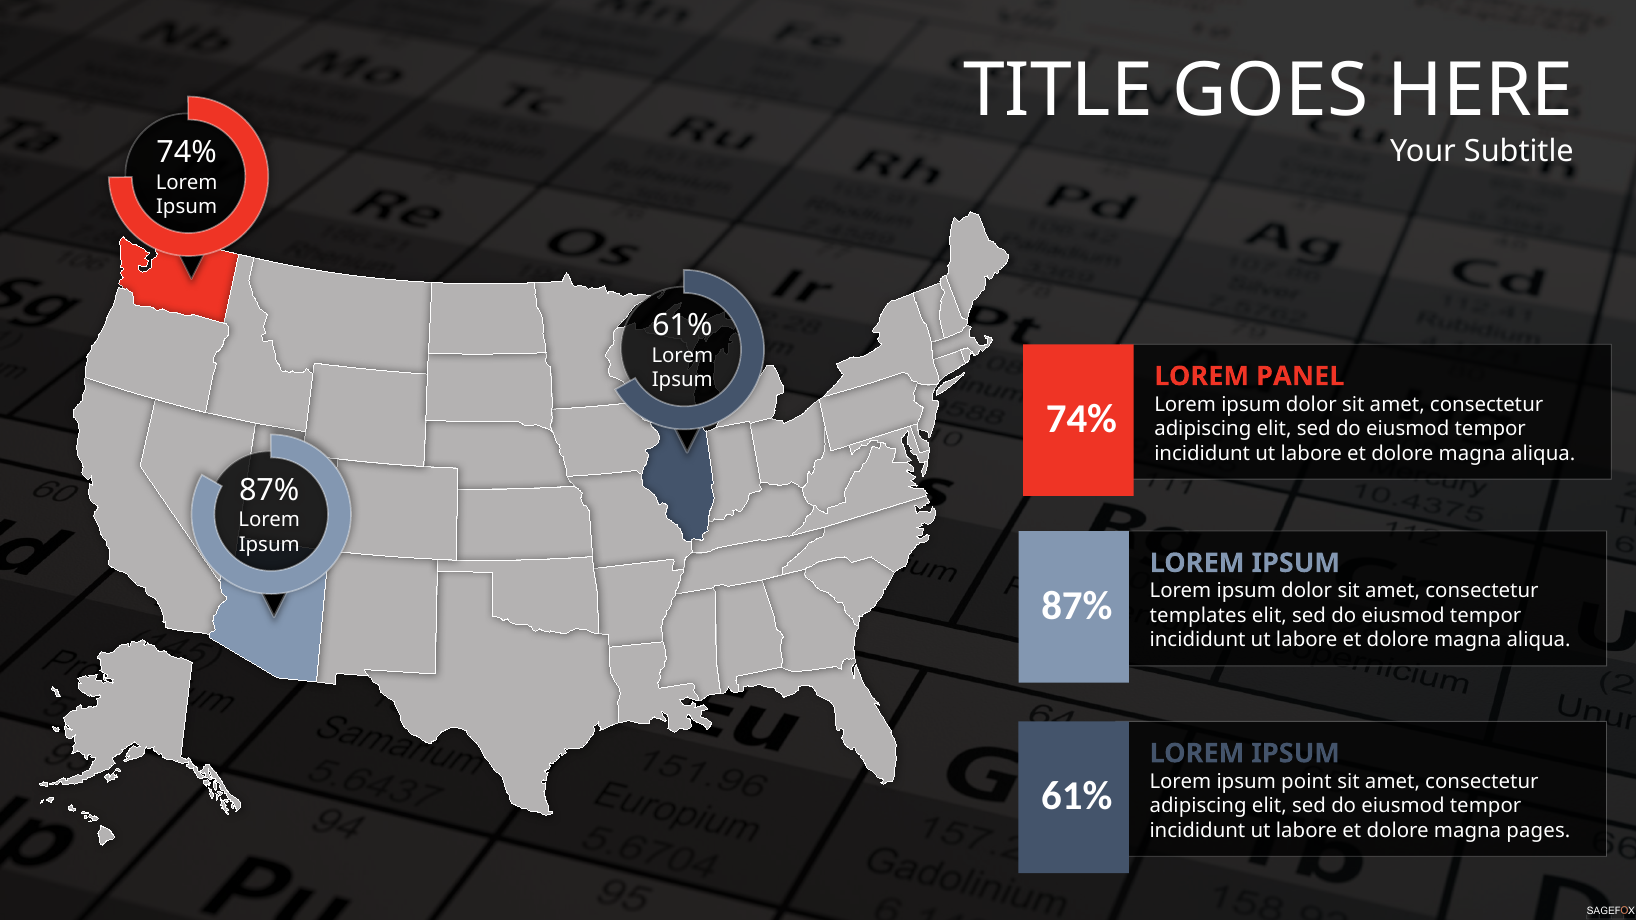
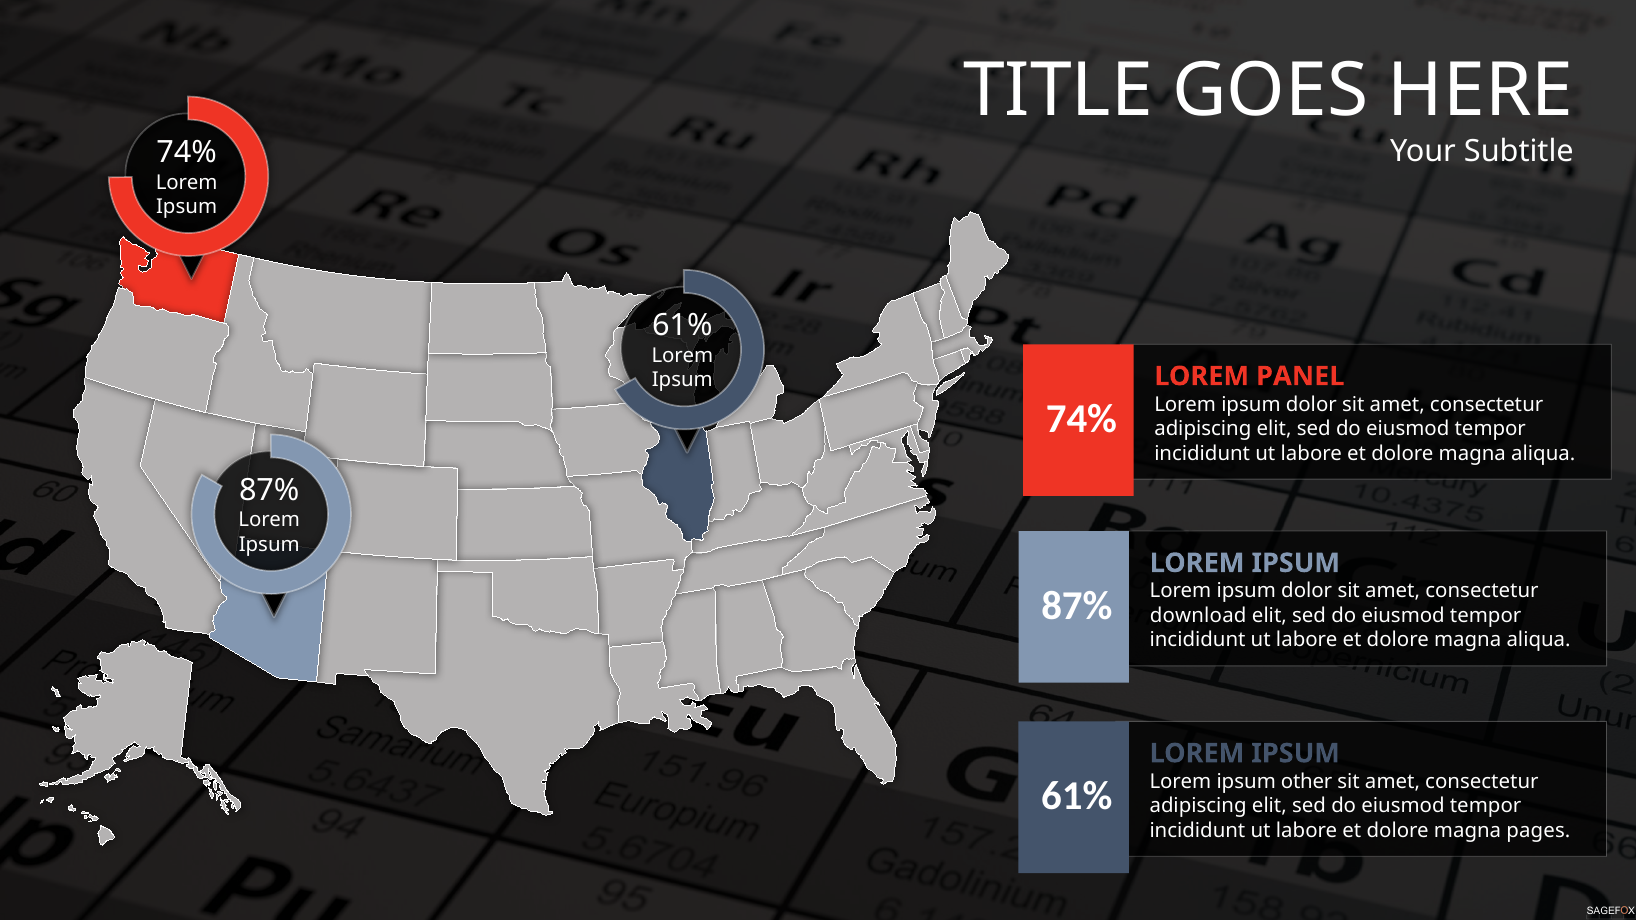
templates: templates -> download
point: point -> other
